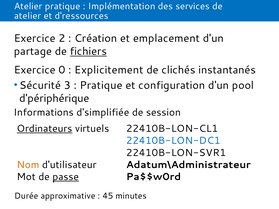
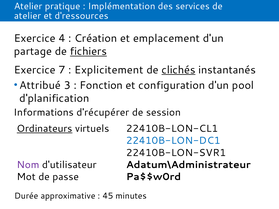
2: 2 -> 4
0: 0 -> 7
clichés underline: none -> present
Sécurité: Sécurité -> Attribué
Pratique at (101, 85): Pratique -> Fonction
d'périphérique: d'périphérique -> d'planification
d'simplifiée: d'simplifiée -> d'récupérer
Nom colour: orange -> purple
passe underline: present -> none
